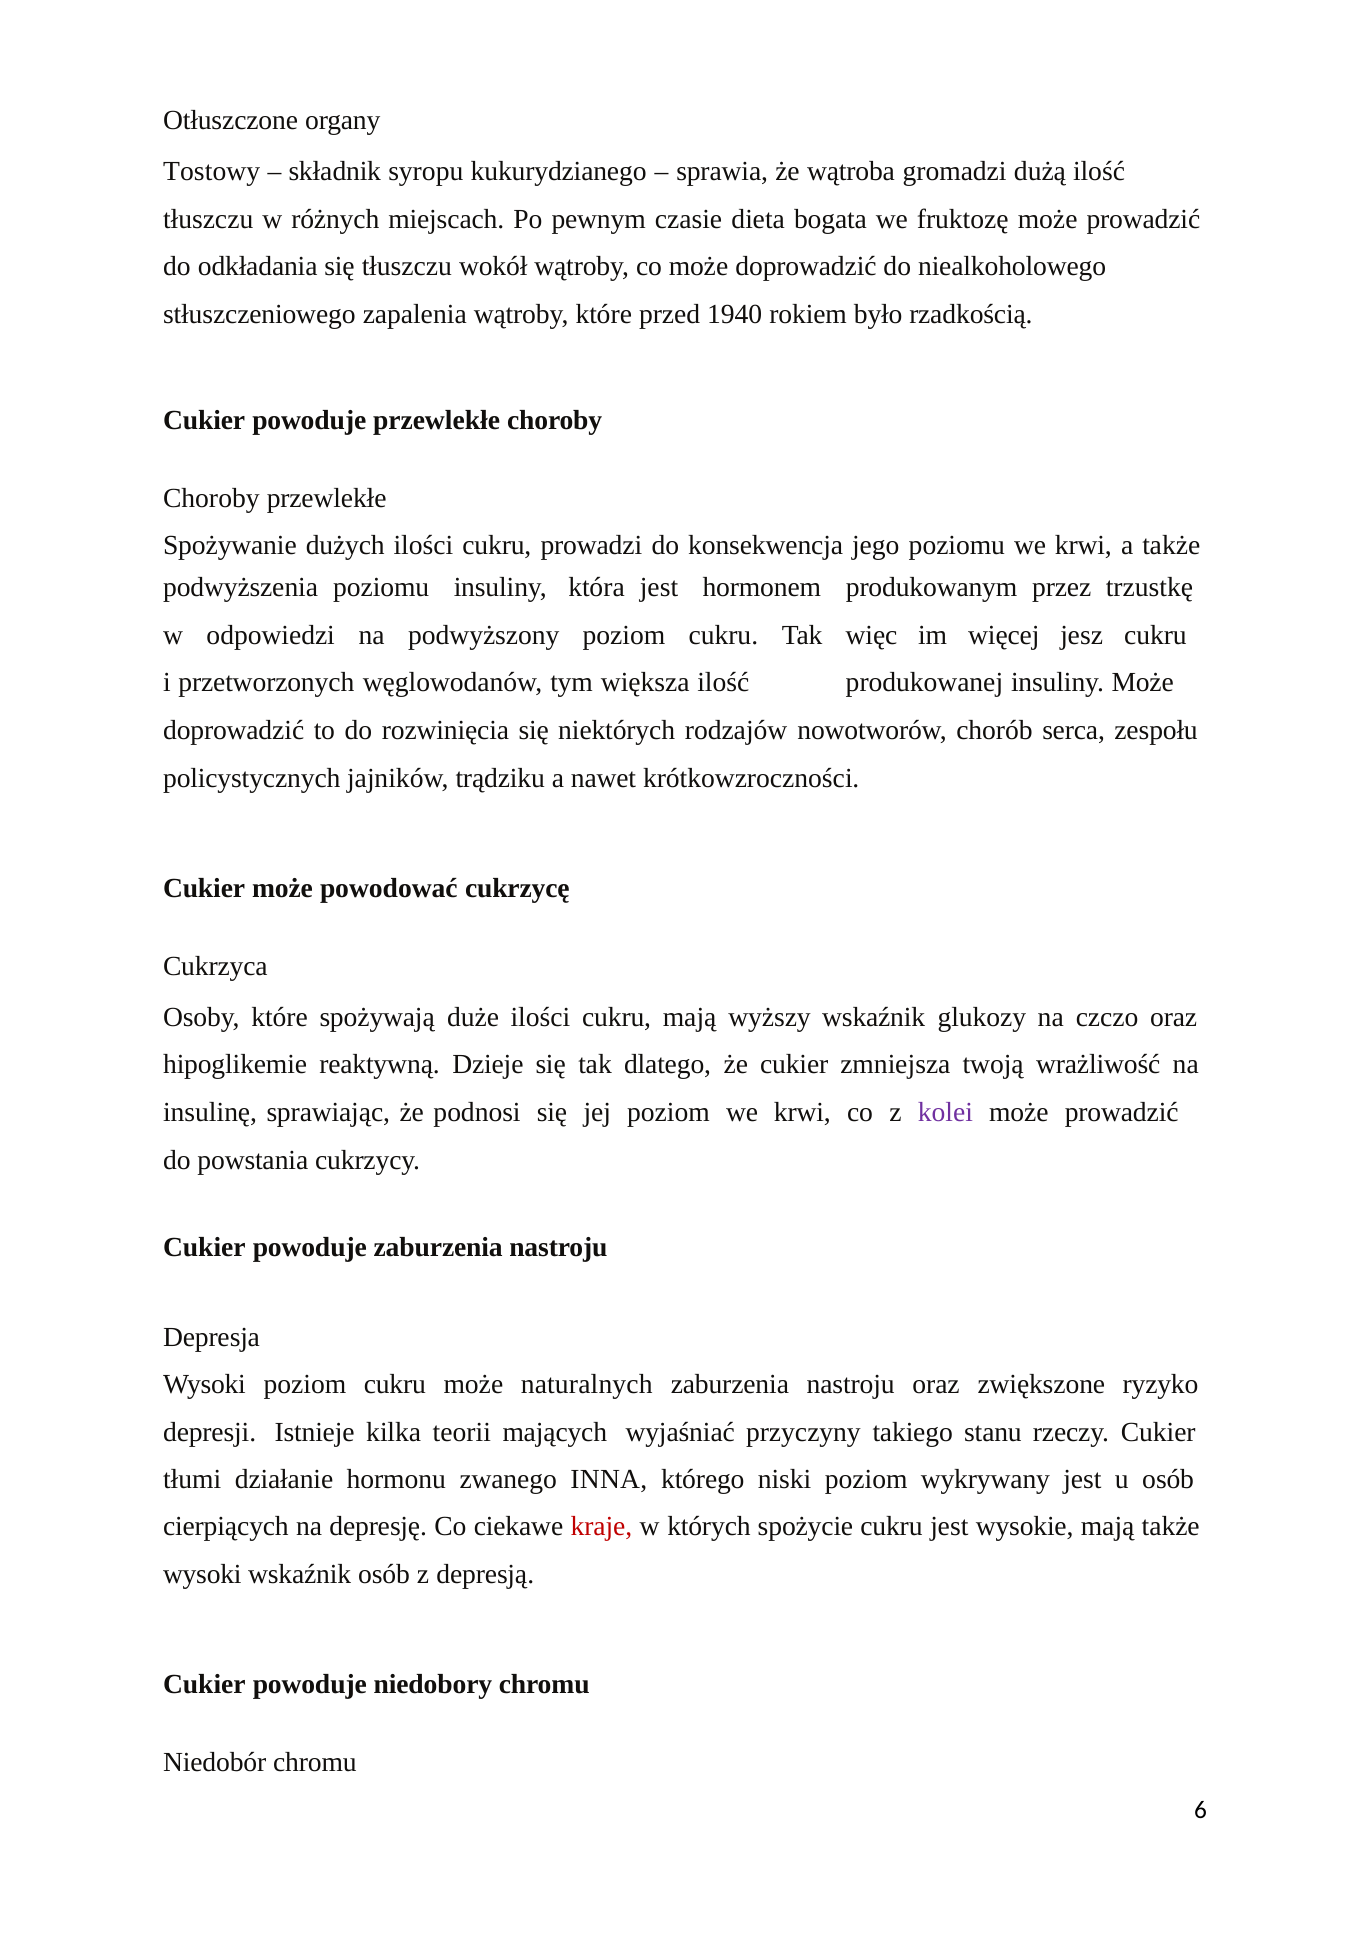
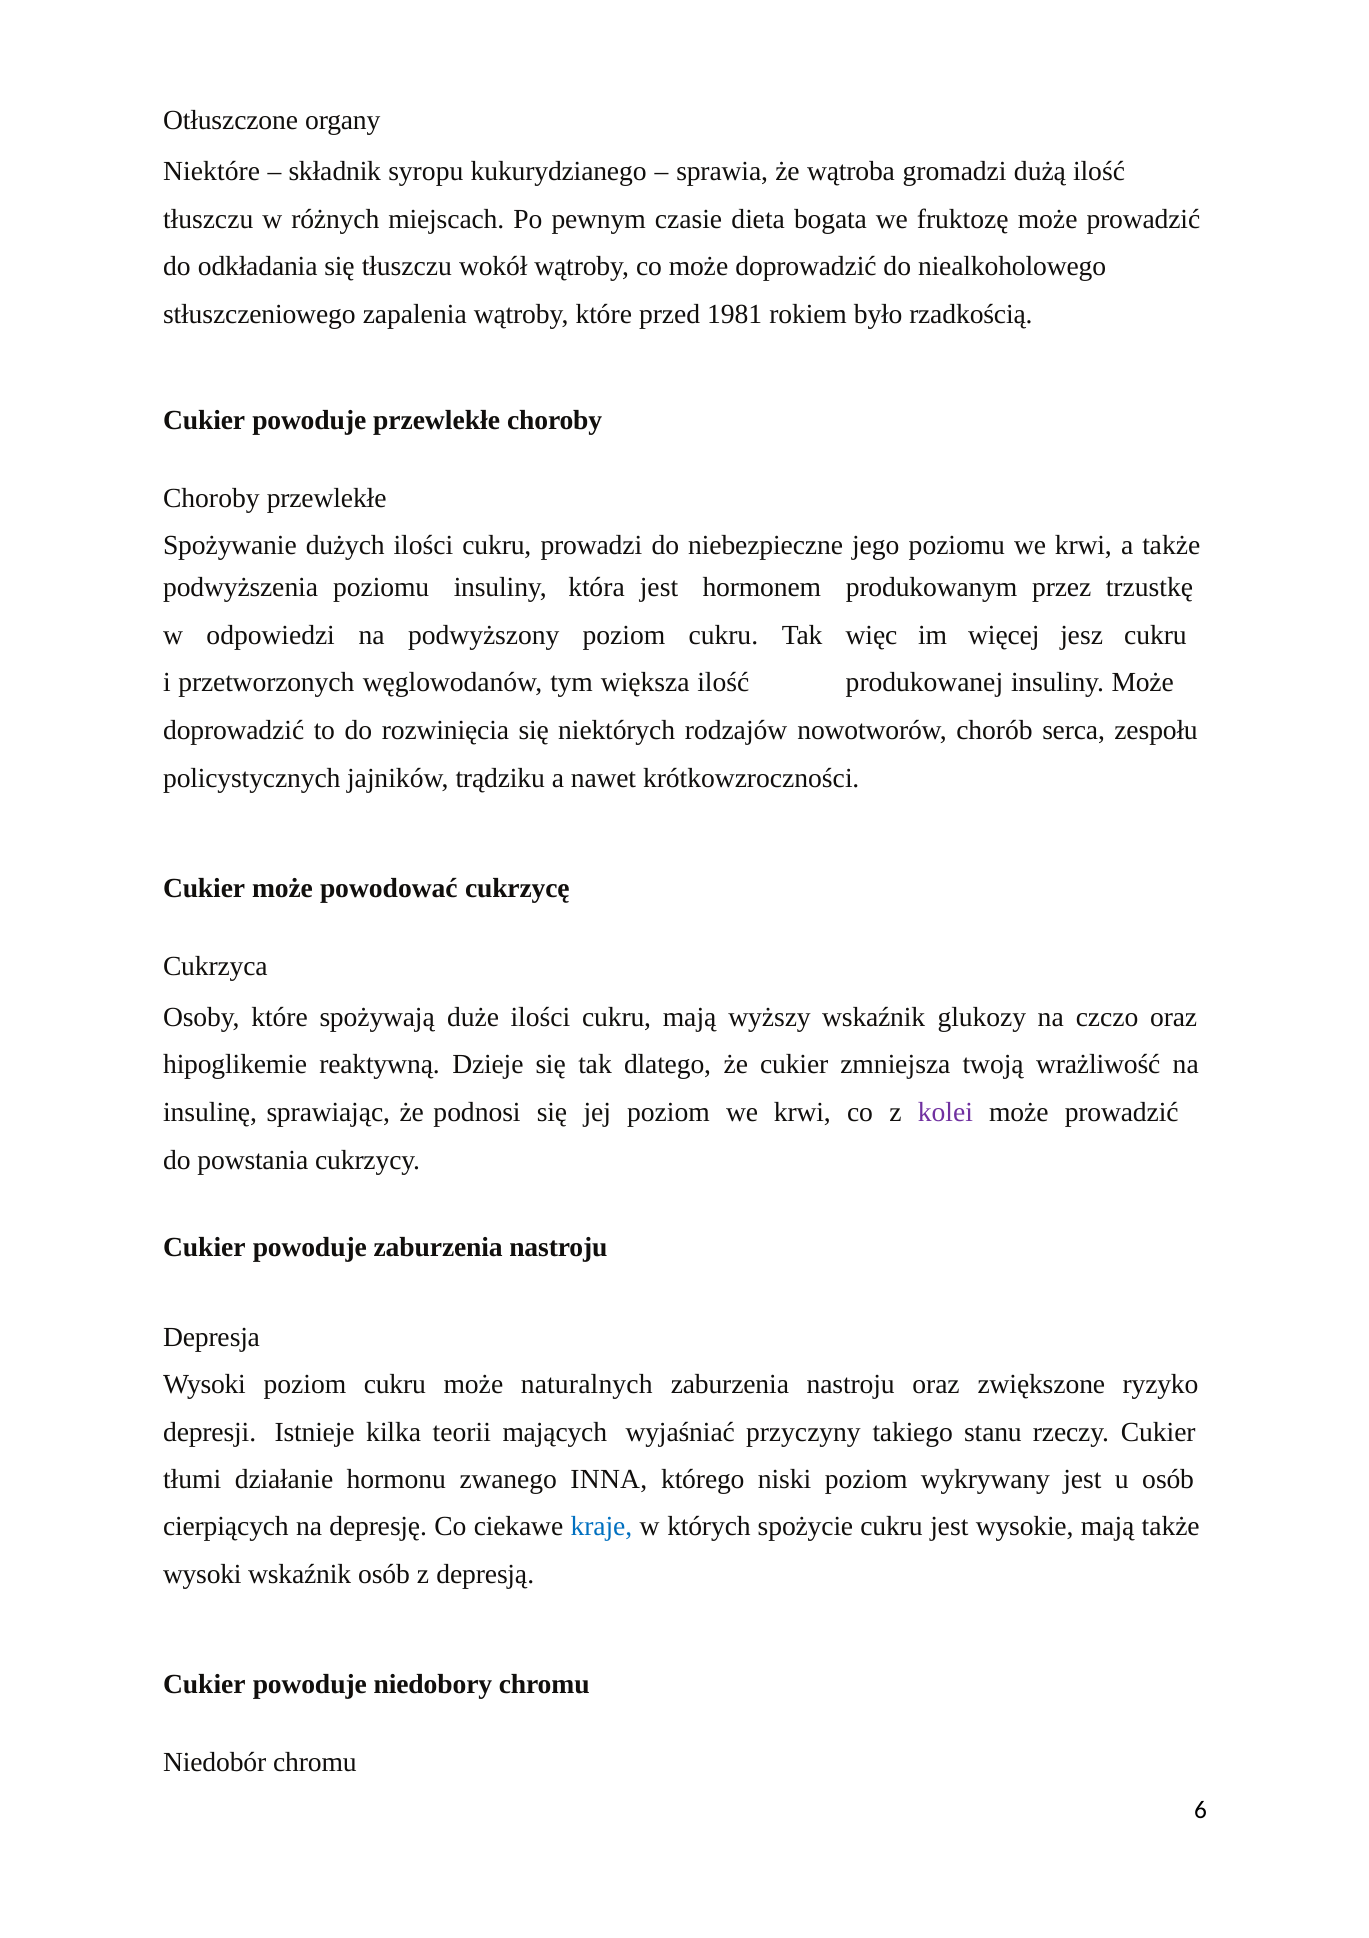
Tostowy: Tostowy -> Niektóre
1940: 1940 -> 1981
konsekwencja: konsekwencja -> niebezpieczne
kraje colour: red -> blue
